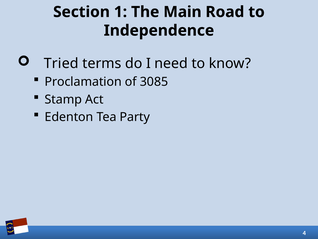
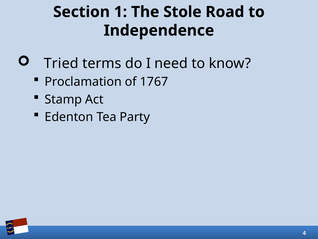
Main: Main -> Stole
3085: 3085 -> 1767
